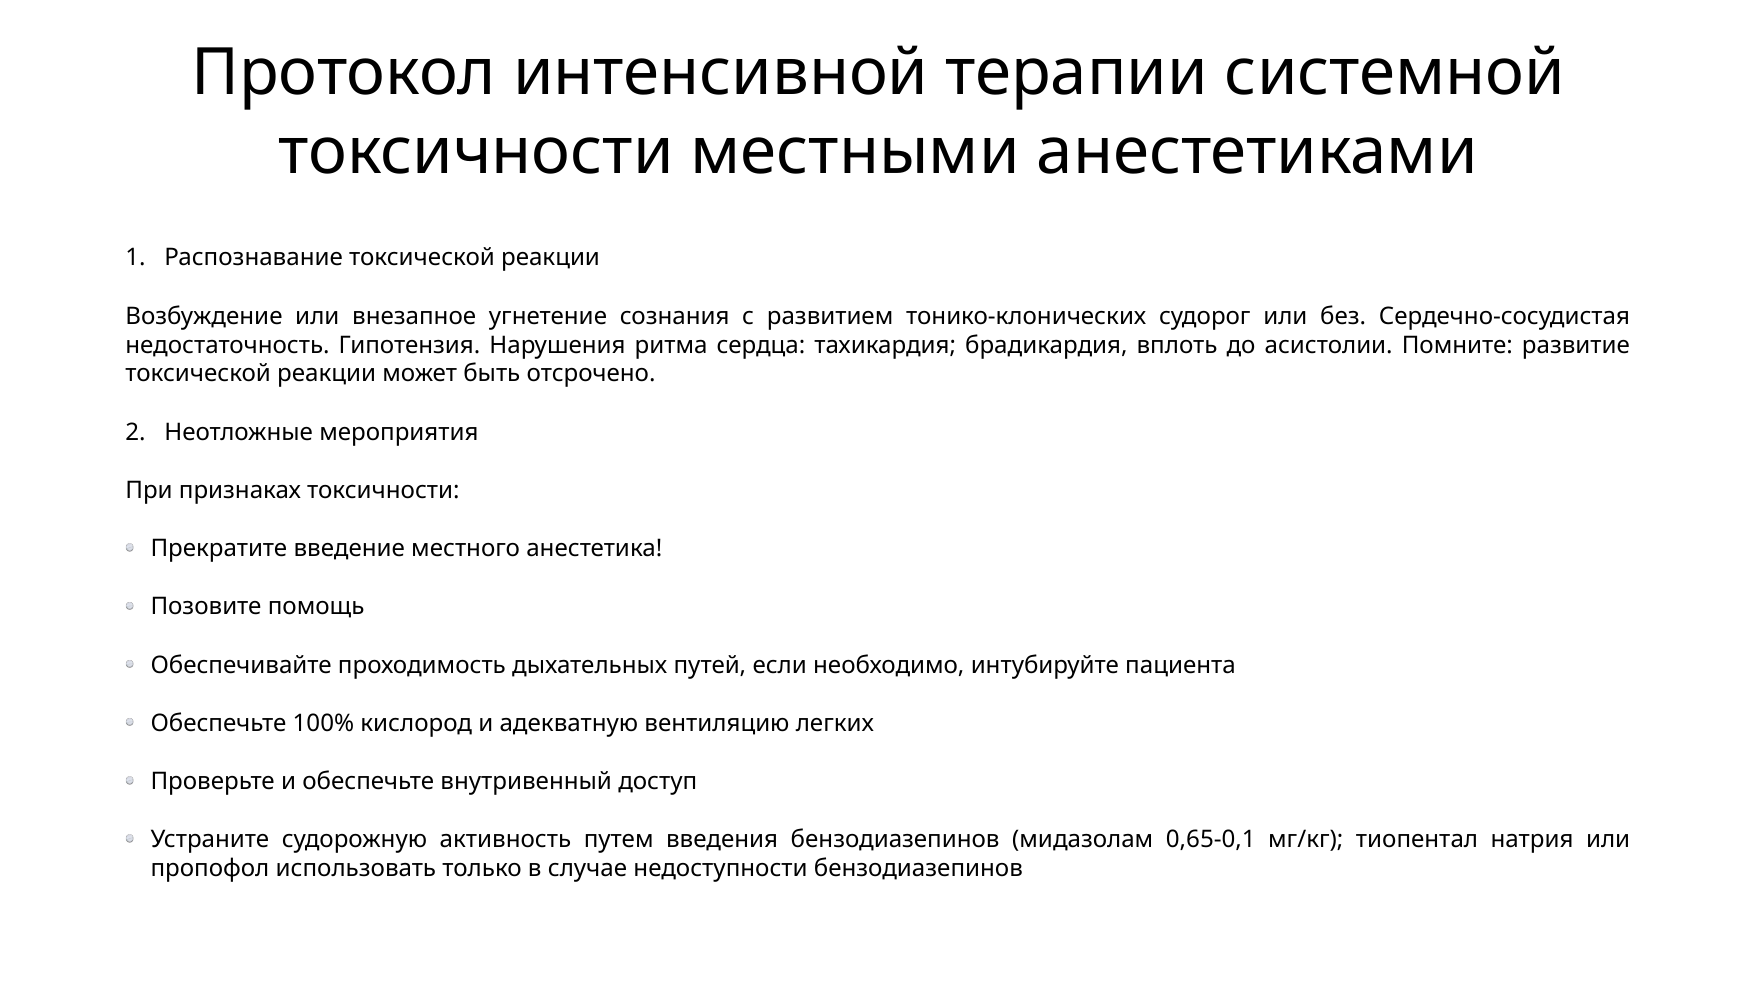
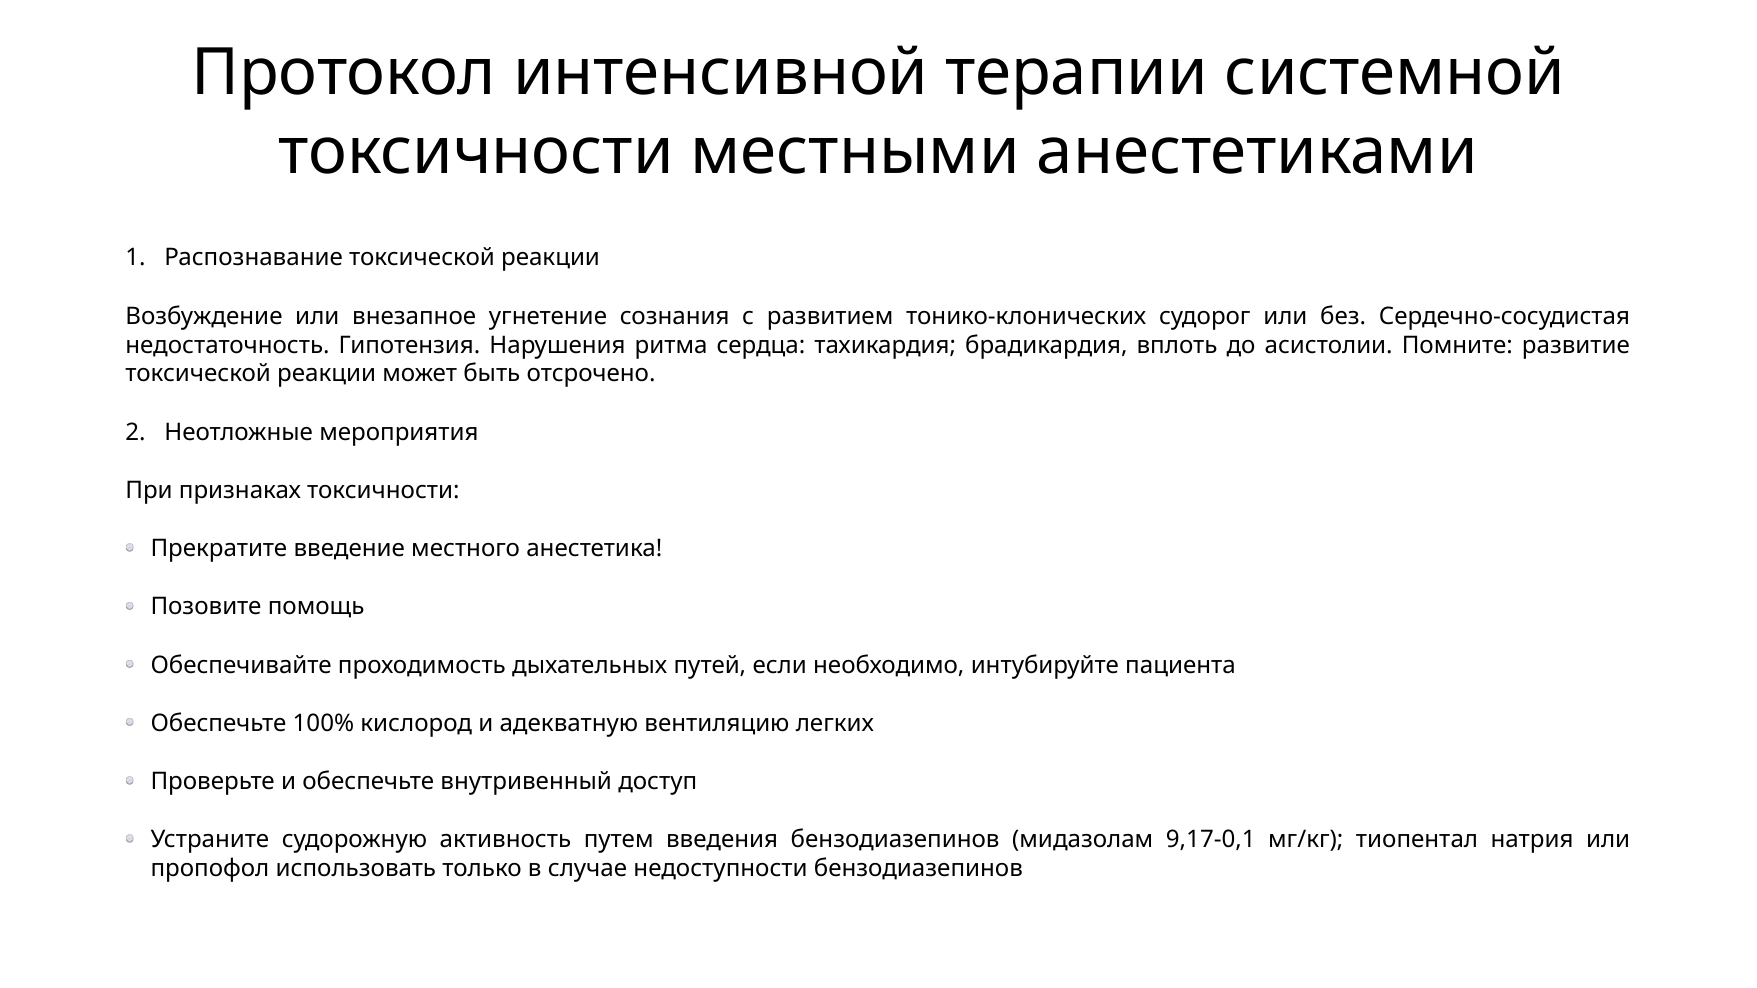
0,65-0,1: 0,65-0,1 -> 9,17-0,1
